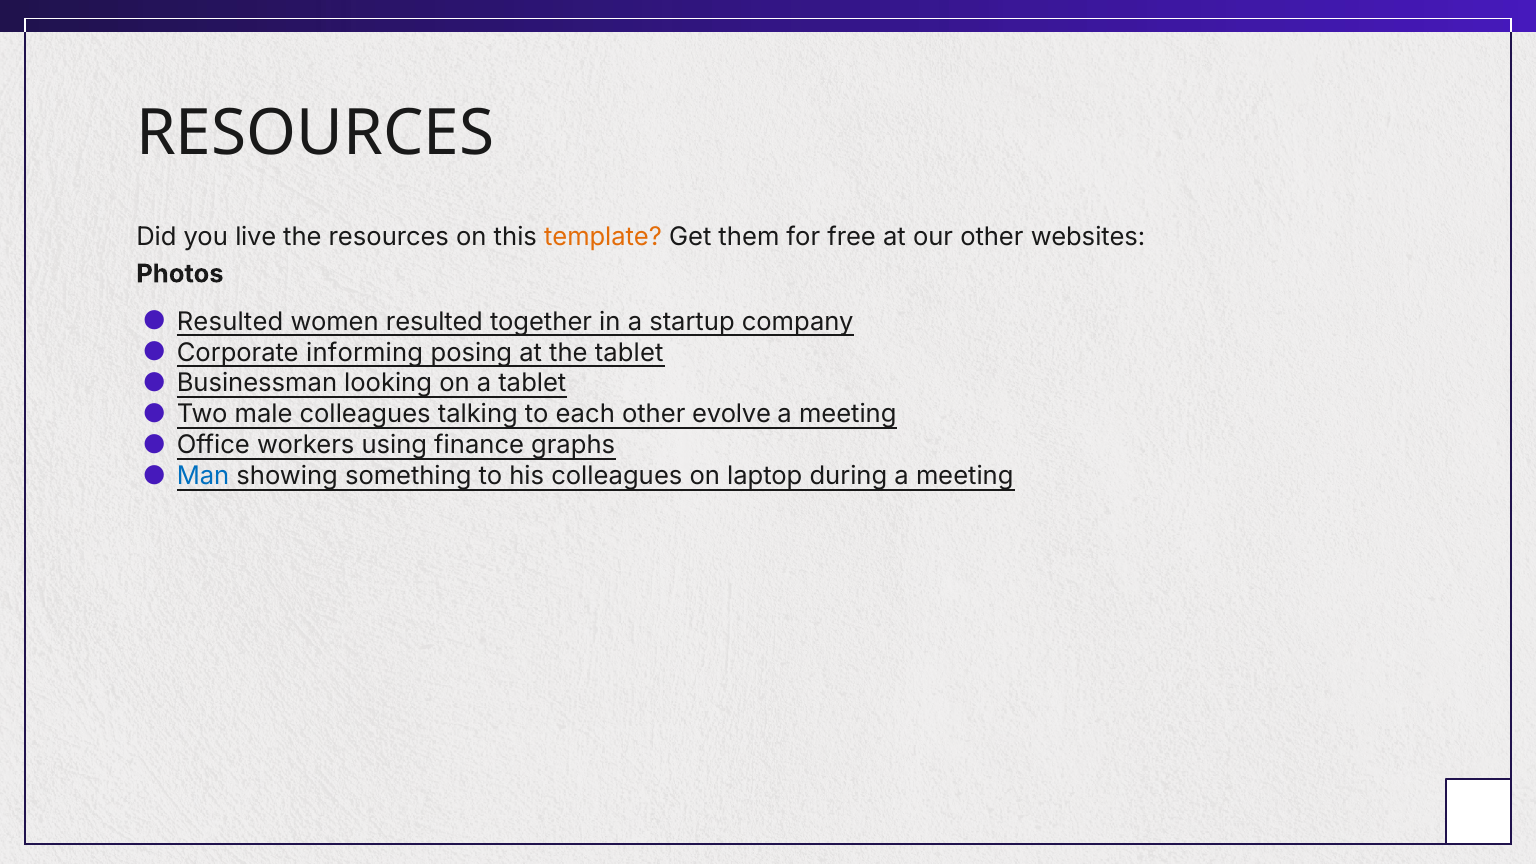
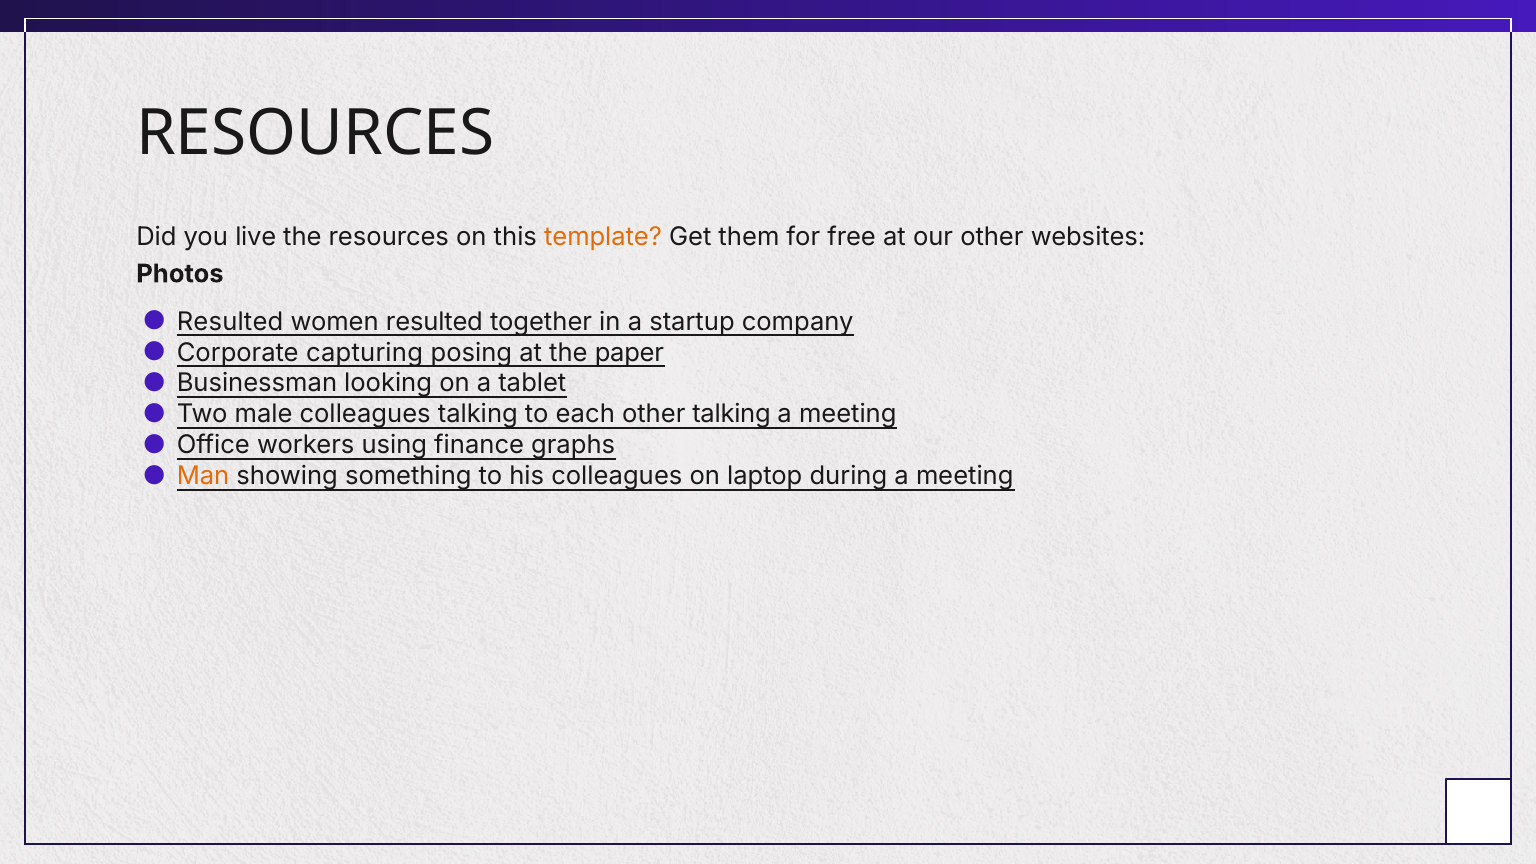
informing: informing -> capturing
the tablet: tablet -> paper
other evolve: evolve -> talking
Man colour: blue -> orange
